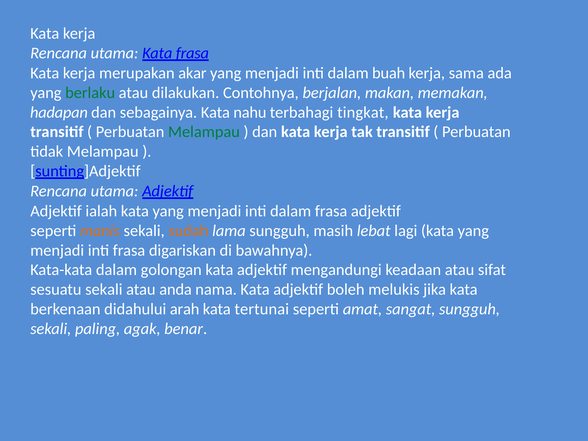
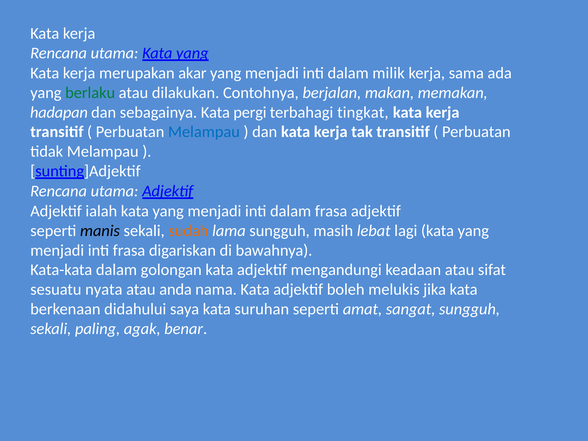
utama Kata frasa: frasa -> yang
buah: buah -> milik
nahu: nahu -> pergi
Melampau at (204, 132) colour: green -> blue
manis colour: orange -> black
sesuatu sekali: sekali -> nyata
arah: arah -> saya
tertunai: tertunai -> suruhan
